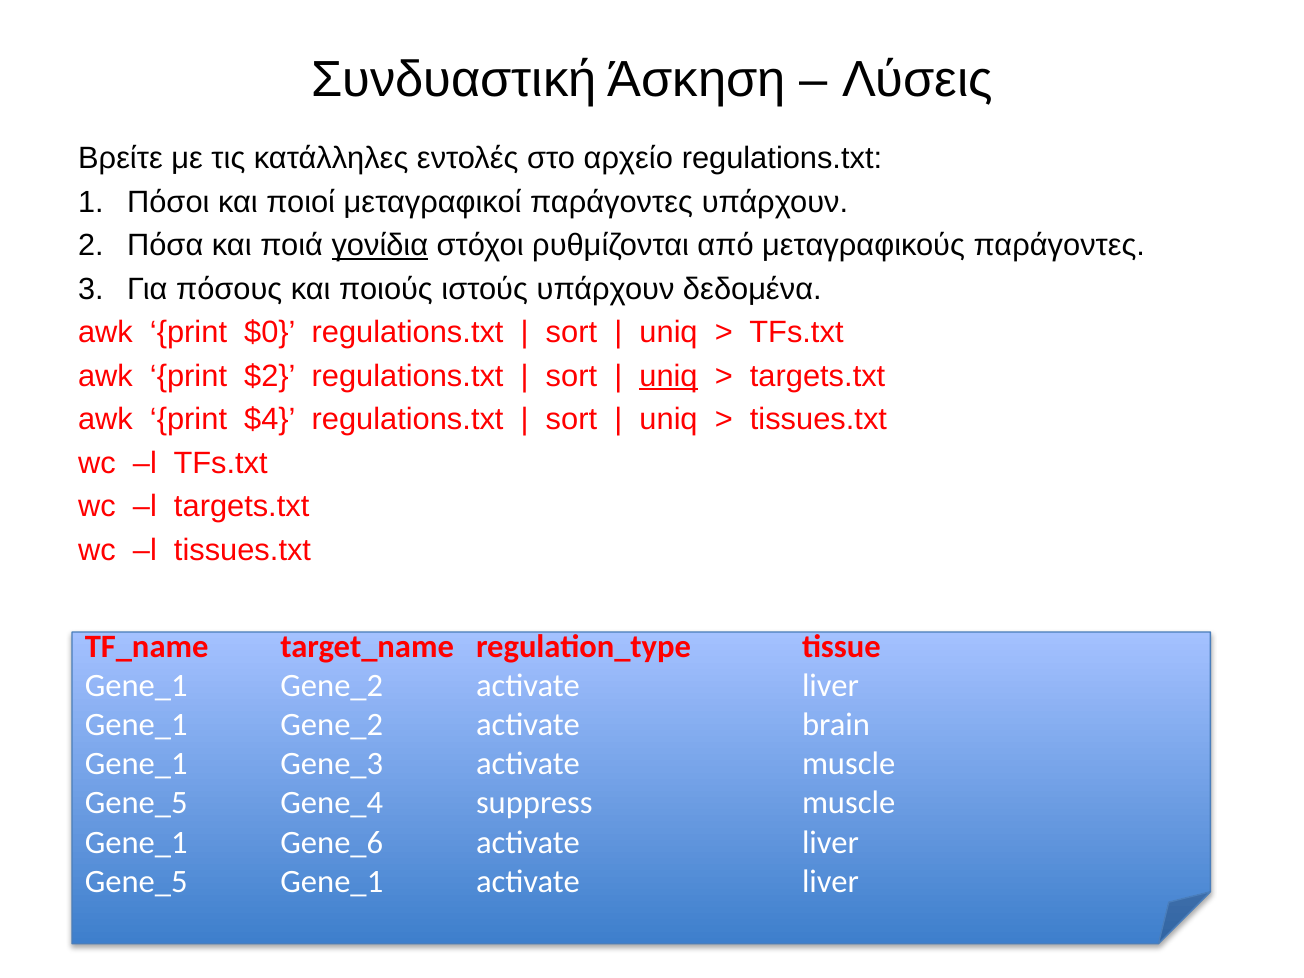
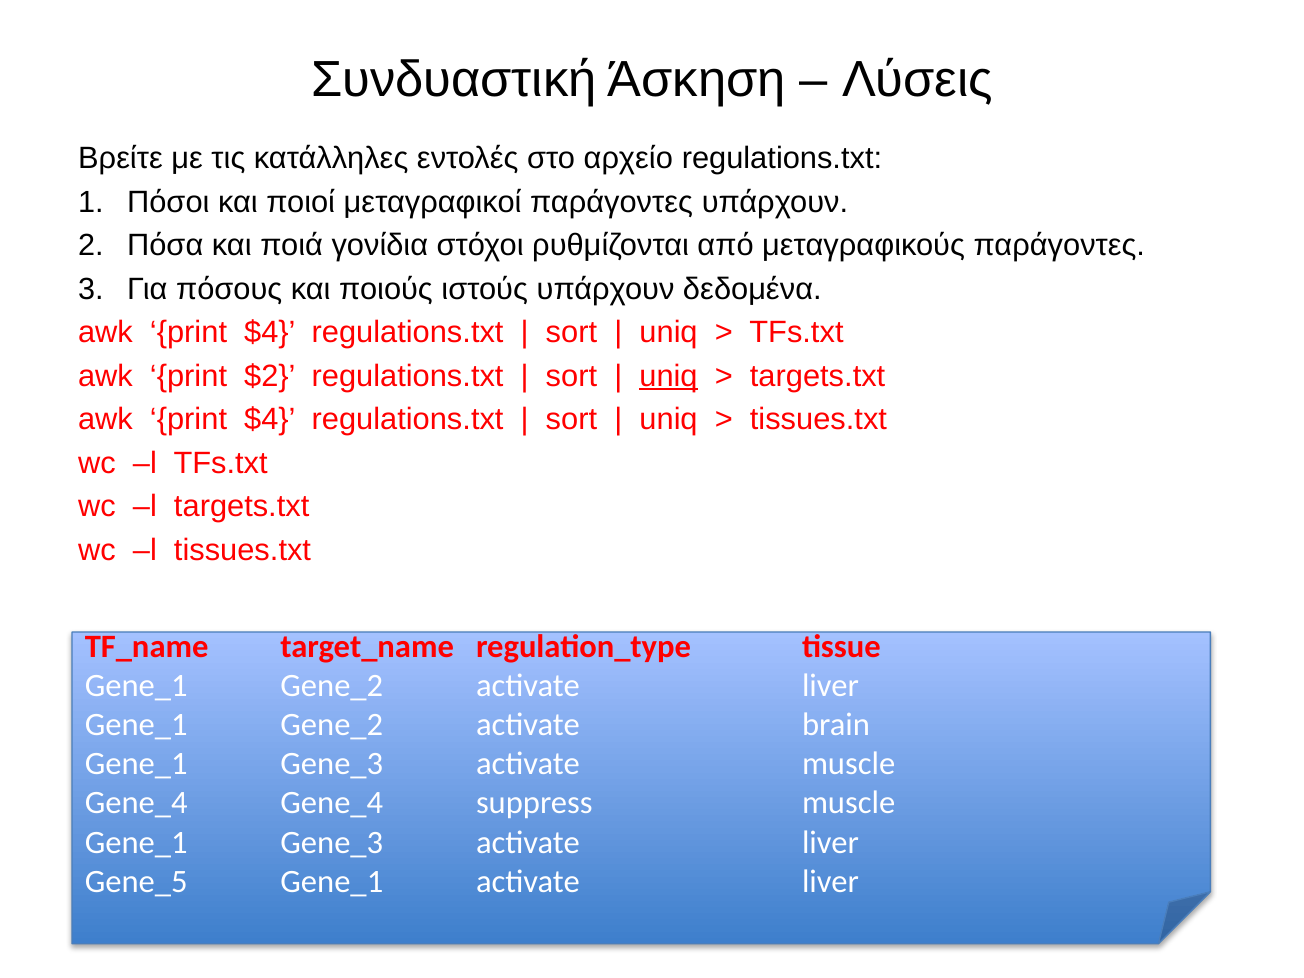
γονίδια underline: present -> none
$0 at (270, 332): $0 -> $4
Gene_5 at (136, 803): Gene_5 -> Gene_4
Gene_6 at (332, 842): Gene_6 -> Gene_3
